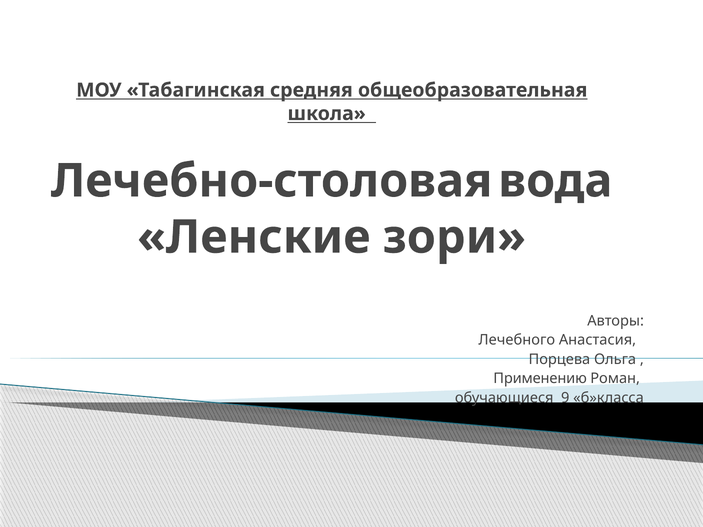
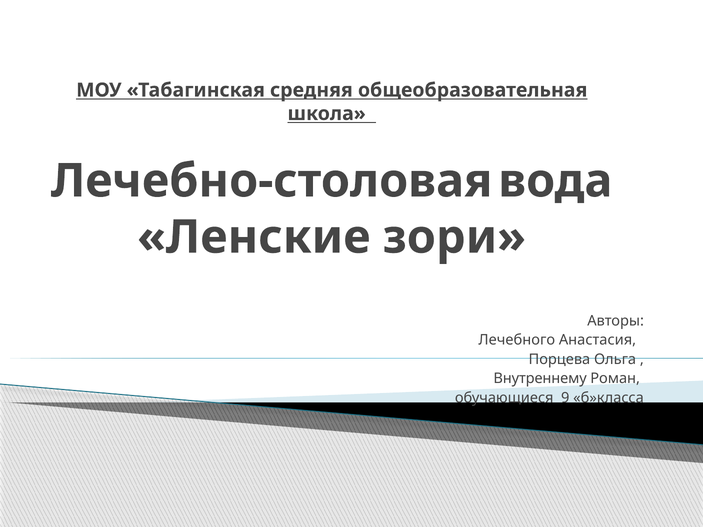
Применению: Применению -> Внутреннему
